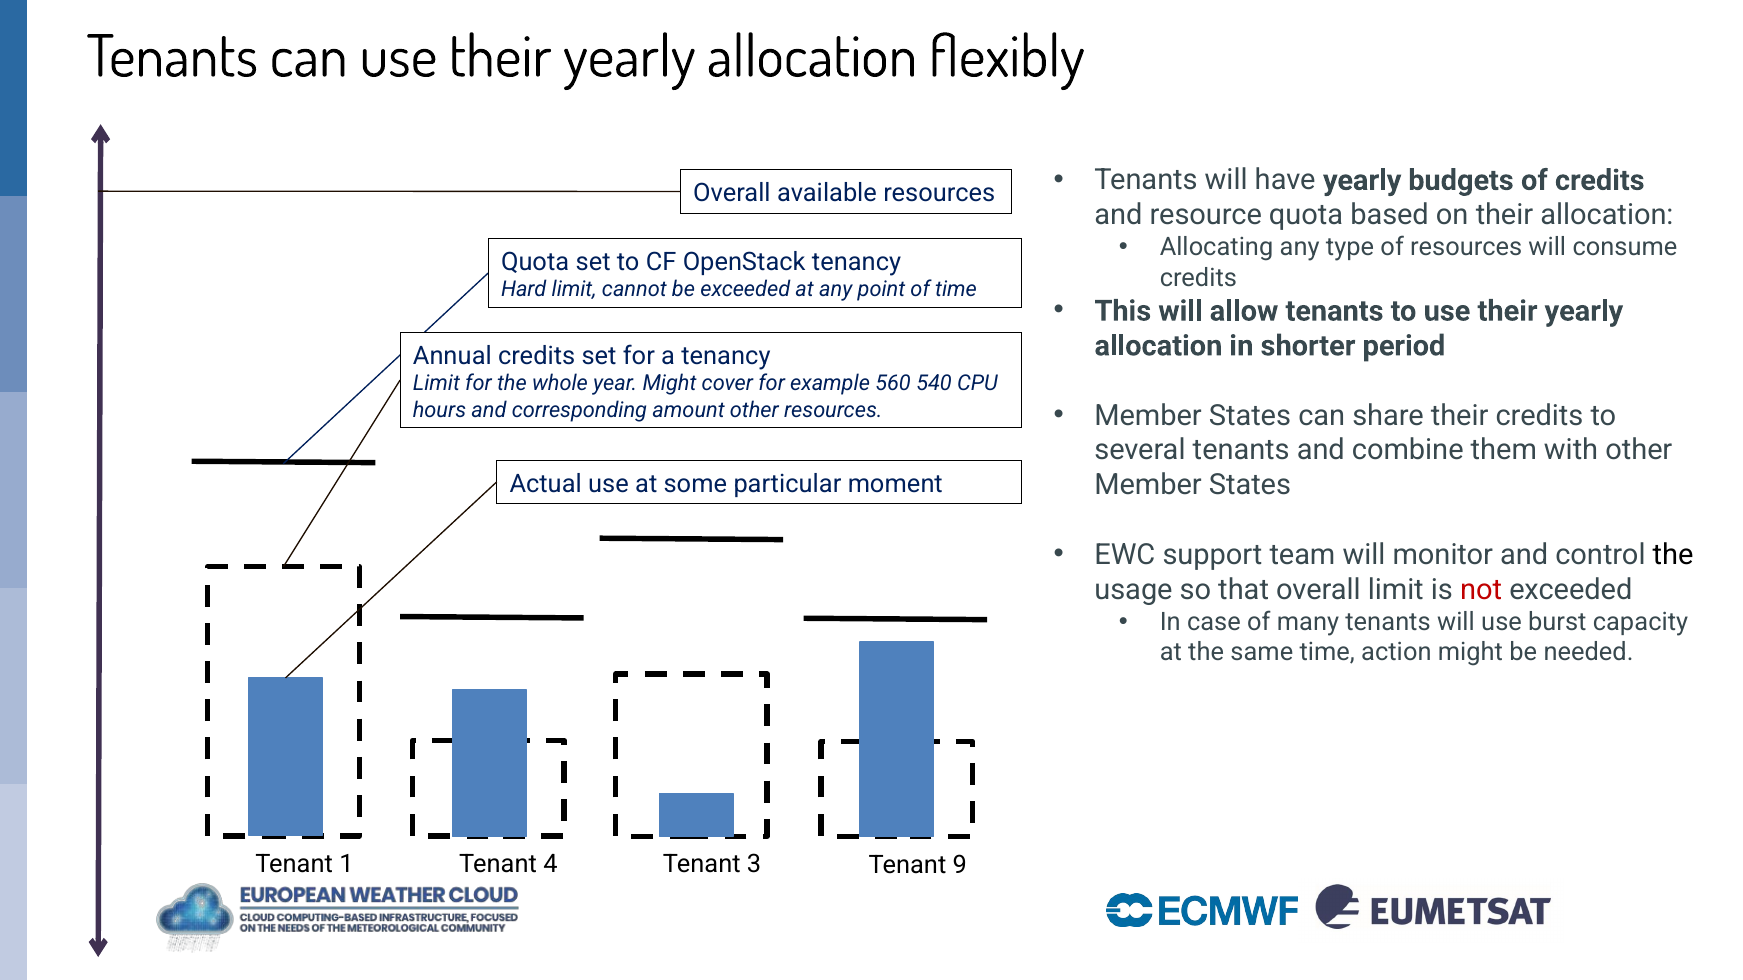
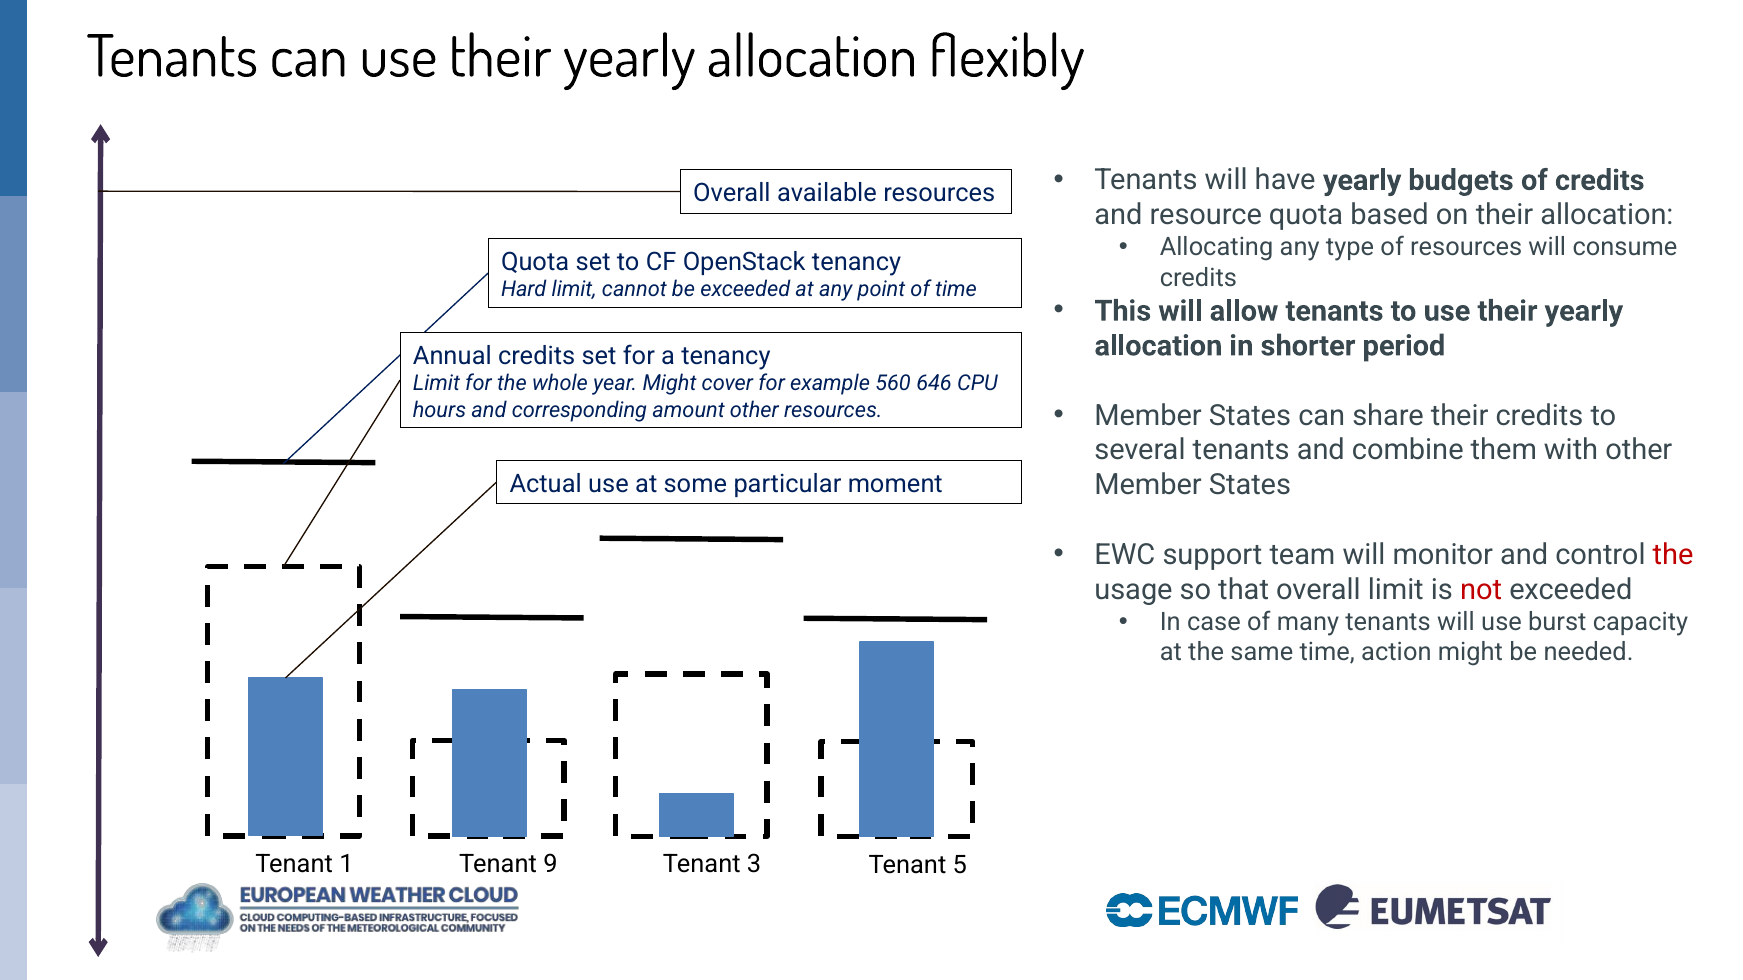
540: 540 -> 646
the at (1673, 555) colour: black -> red
4: 4 -> 9
9: 9 -> 5
